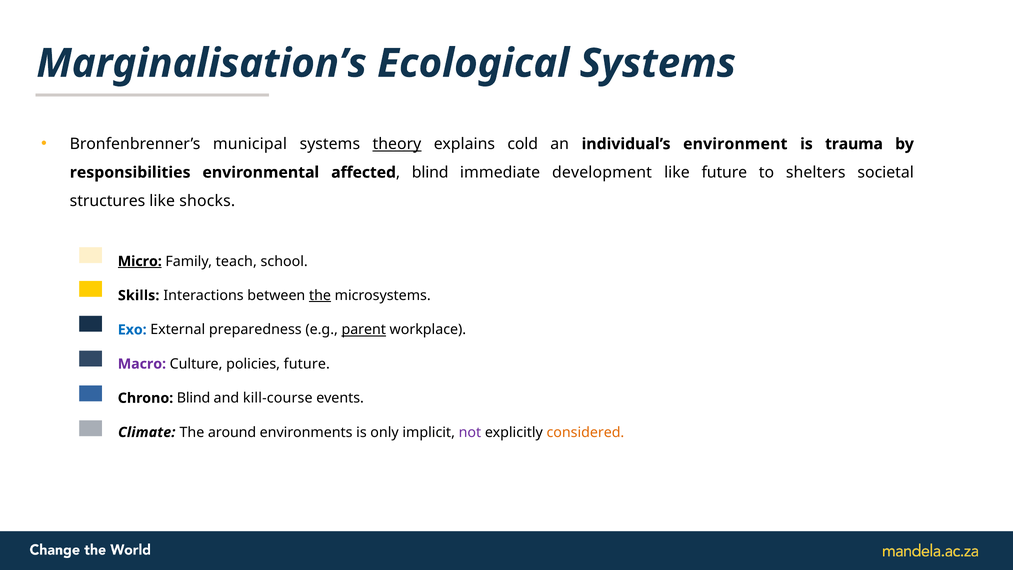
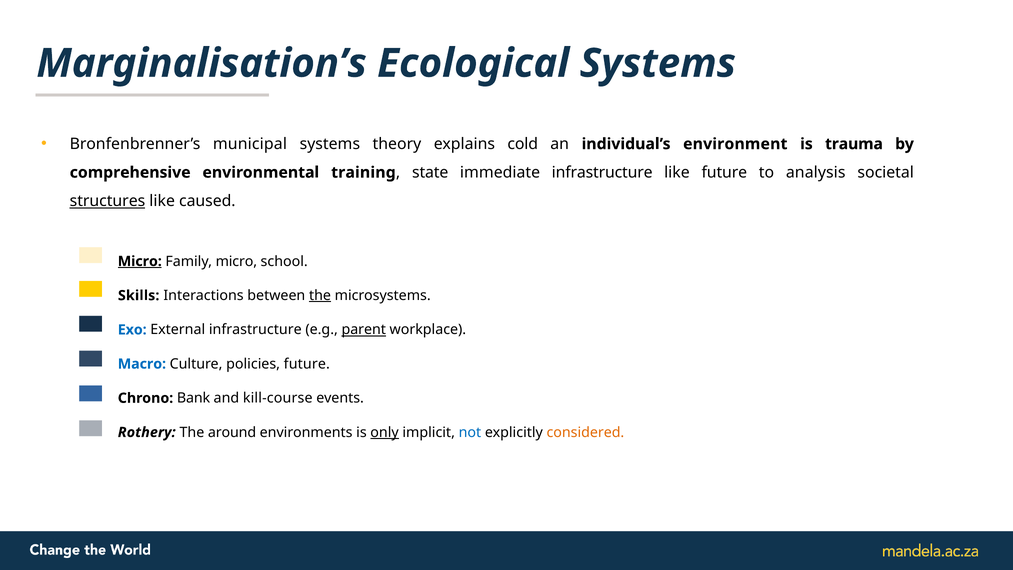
theory underline: present -> none
responsibilities: responsibilities -> comprehensive
affected: affected -> training
blind at (430, 172): blind -> state
immediate development: development -> infrastructure
shelters: shelters -> analysis
structures underline: none -> present
shocks: shocks -> caused
Family teach: teach -> micro
External preparedness: preparedness -> infrastructure
Macro colour: purple -> blue
Chrono Blind: Blind -> Bank
Climate: Climate -> Rothery
only underline: none -> present
not colour: purple -> blue
